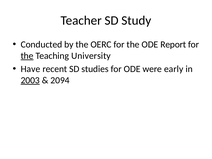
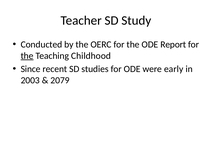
University: University -> Childhood
Have: Have -> Since
2003 underline: present -> none
2094: 2094 -> 2079
